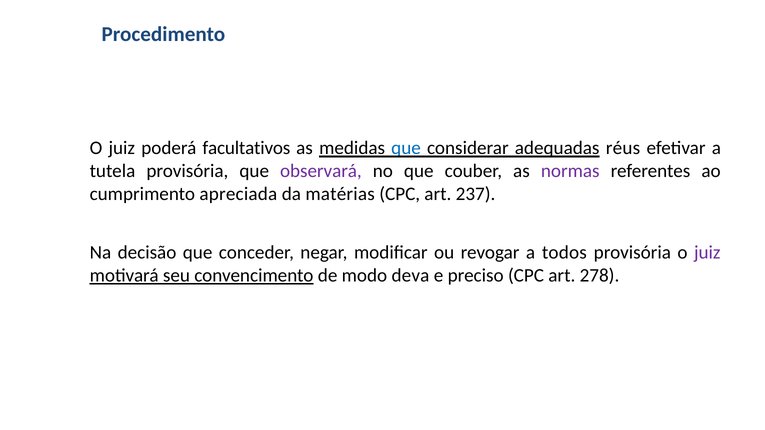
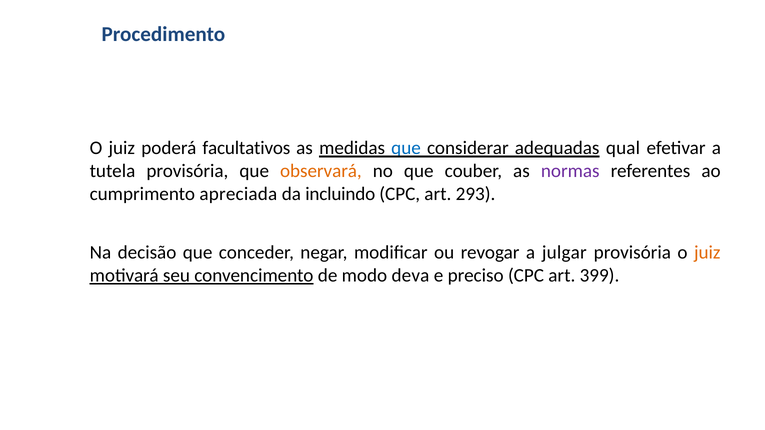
réus: réus -> qual
observará colour: purple -> orange
matérias: matérias -> incluindo
237: 237 -> 293
todos: todos -> julgar
juiz at (707, 253) colour: purple -> orange
278: 278 -> 399
